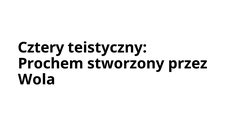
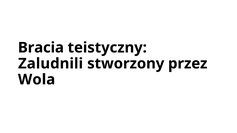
Cztery: Cztery -> Bracia
Prochem: Prochem -> Zaludnili
